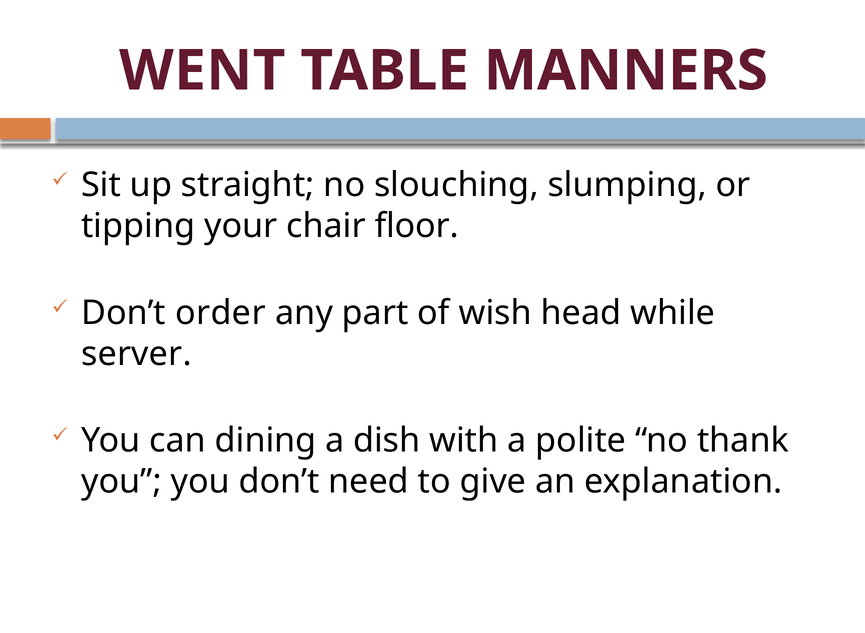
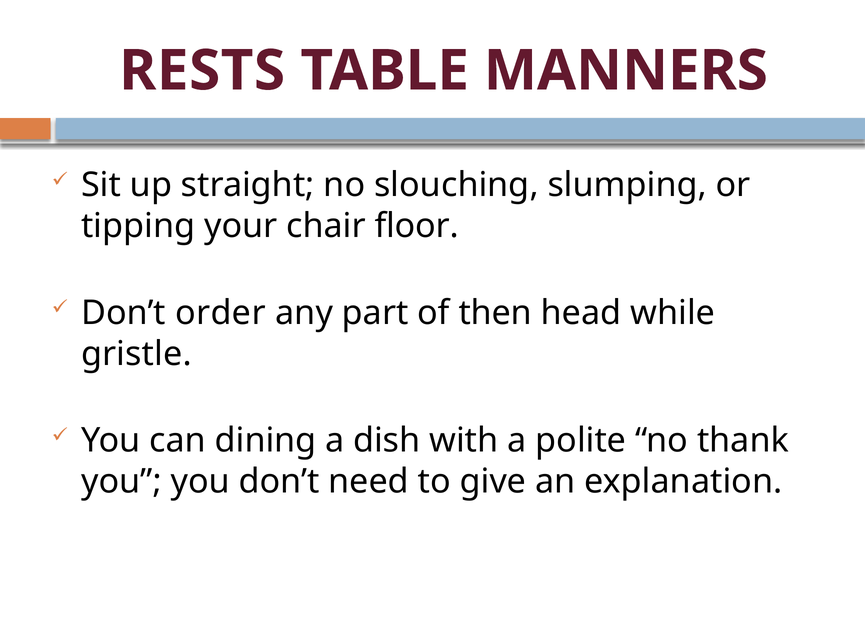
WENT: WENT -> RESTS
wish: wish -> then
server: server -> gristle
